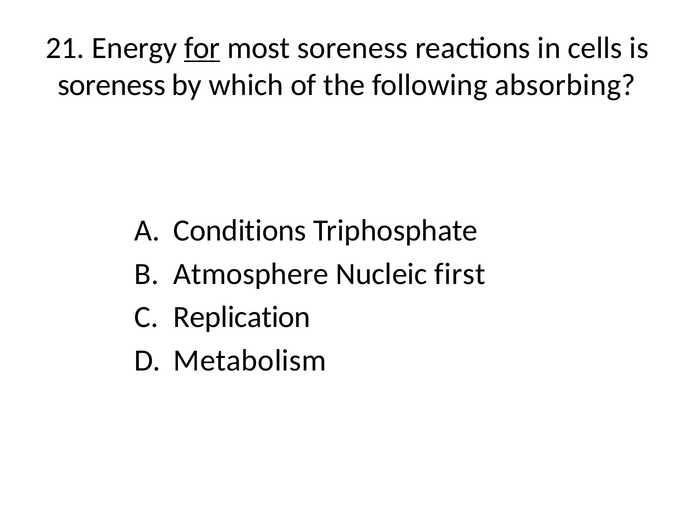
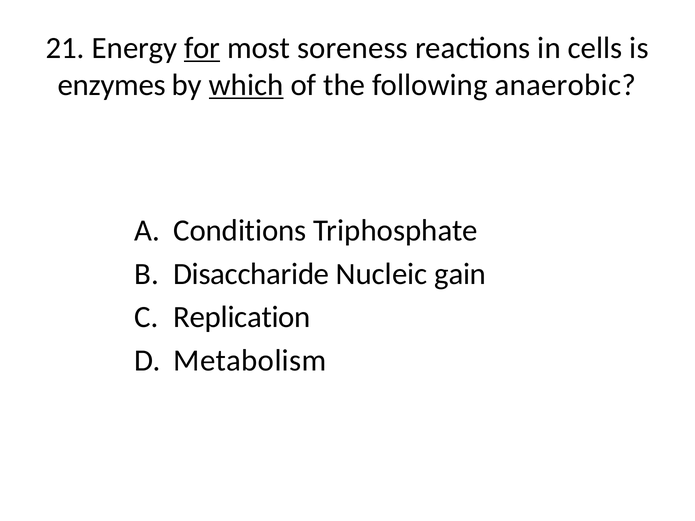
soreness at (112, 85): soreness -> enzymes
which underline: none -> present
absorbing: absorbing -> anaerobic
Atmosphere: Atmosphere -> Disaccharide
first: first -> gain
